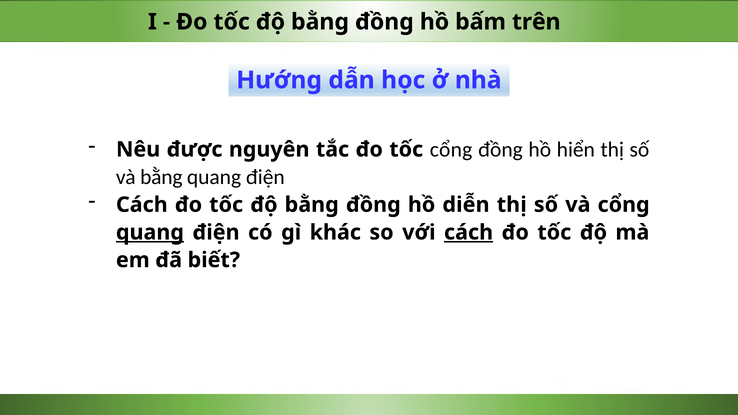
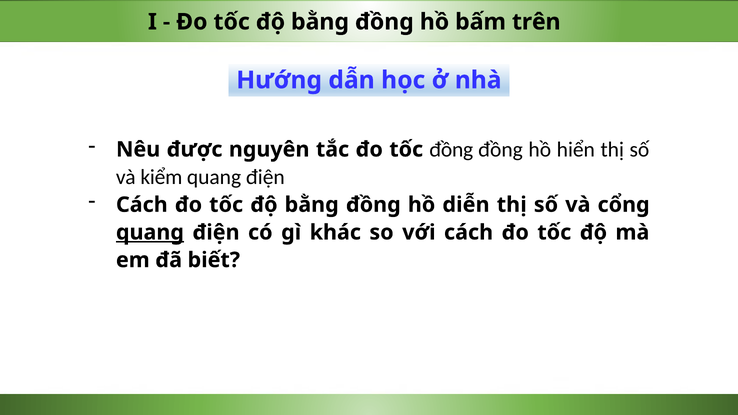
tốc cổng: cổng -> đồng
và bằng: bằng -> kiểm
cách at (469, 232) underline: present -> none
